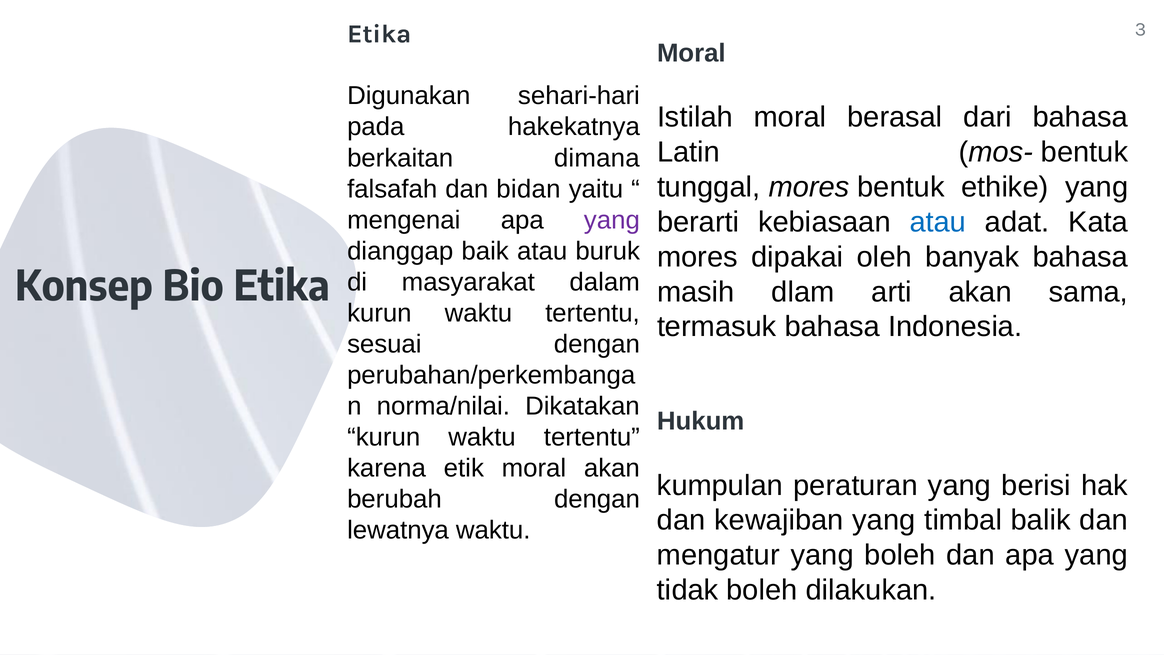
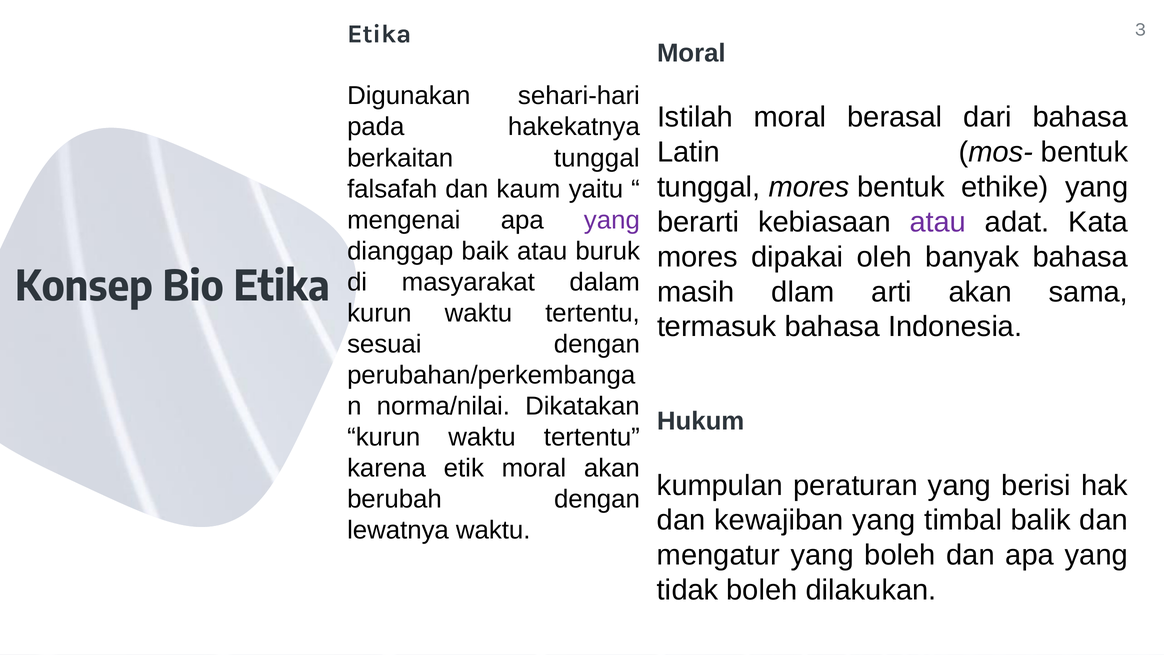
berkaitan dimana: dimana -> tunggal
bidan: bidan -> kaum
atau at (938, 222) colour: blue -> purple
